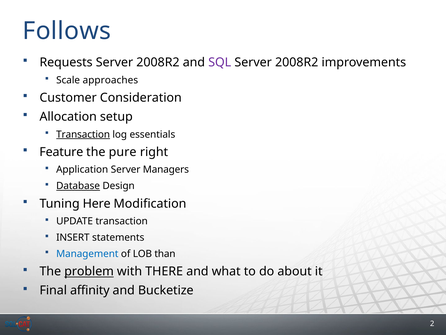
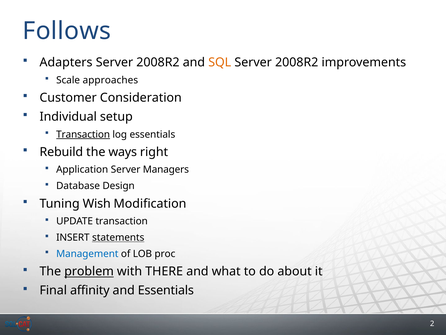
Requests: Requests -> Adapters
SQL colour: purple -> orange
Allocation: Allocation -> Individual
Feature: Feature -> Rebuild
pure: pure -> ways
Database underline: present -> none
Here: Here -> Wish
statements underline: none -> present
than: than -> proc
and Bucketize: Bucketize -> Essentials
